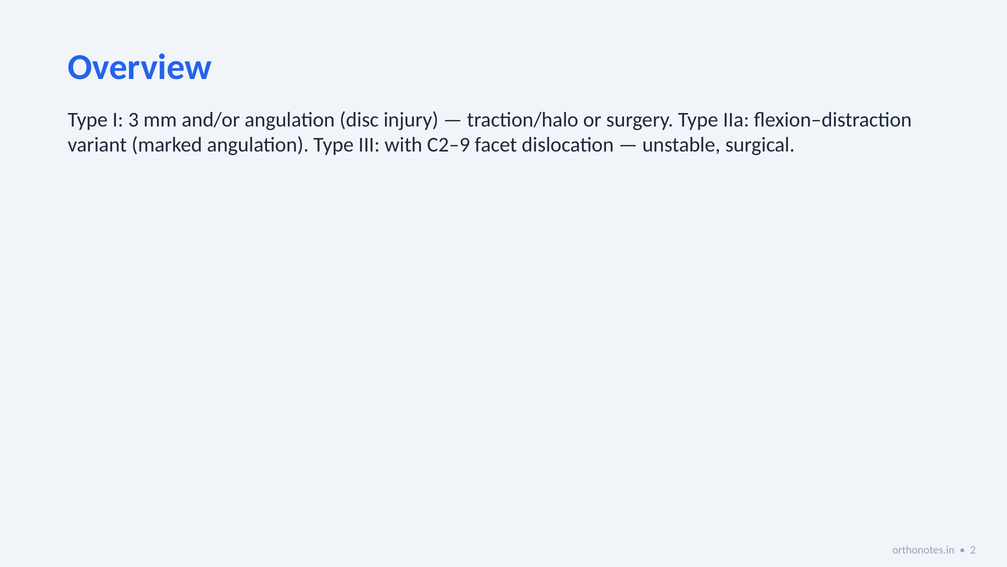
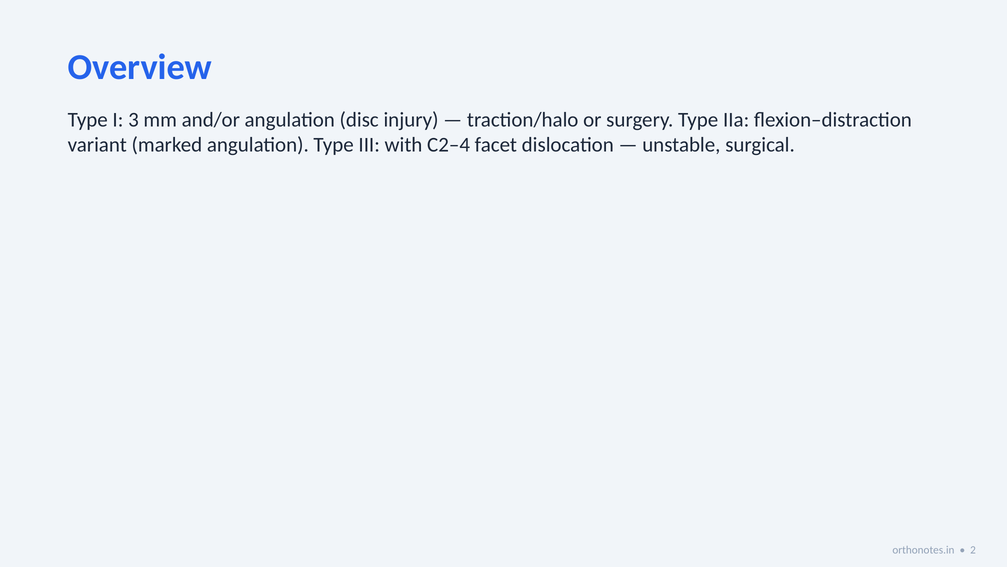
C2–9: C2–9 -> C2–4
